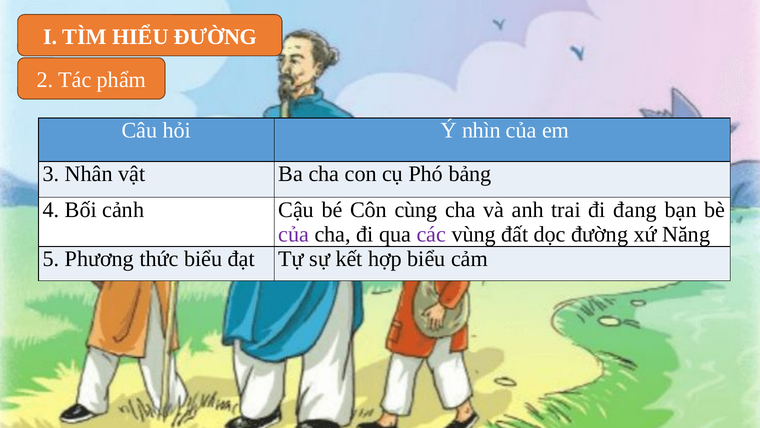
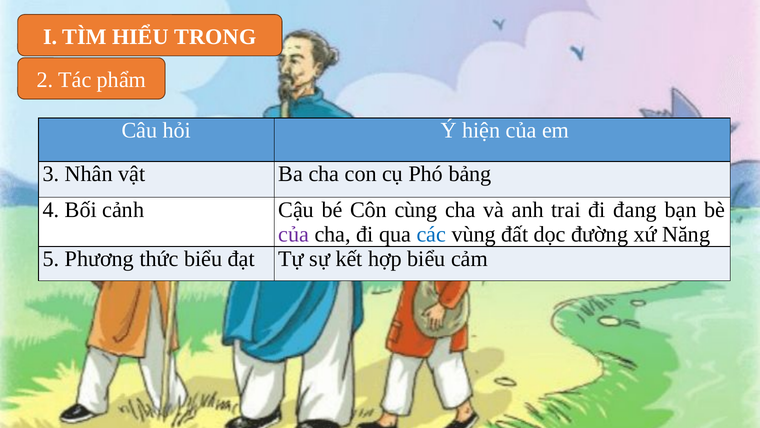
HIỂU ĐƯỜNG: ĐƯỜNG -> TRONG
nhìn: nhìn -> hiện
các colour: purple -> blue
